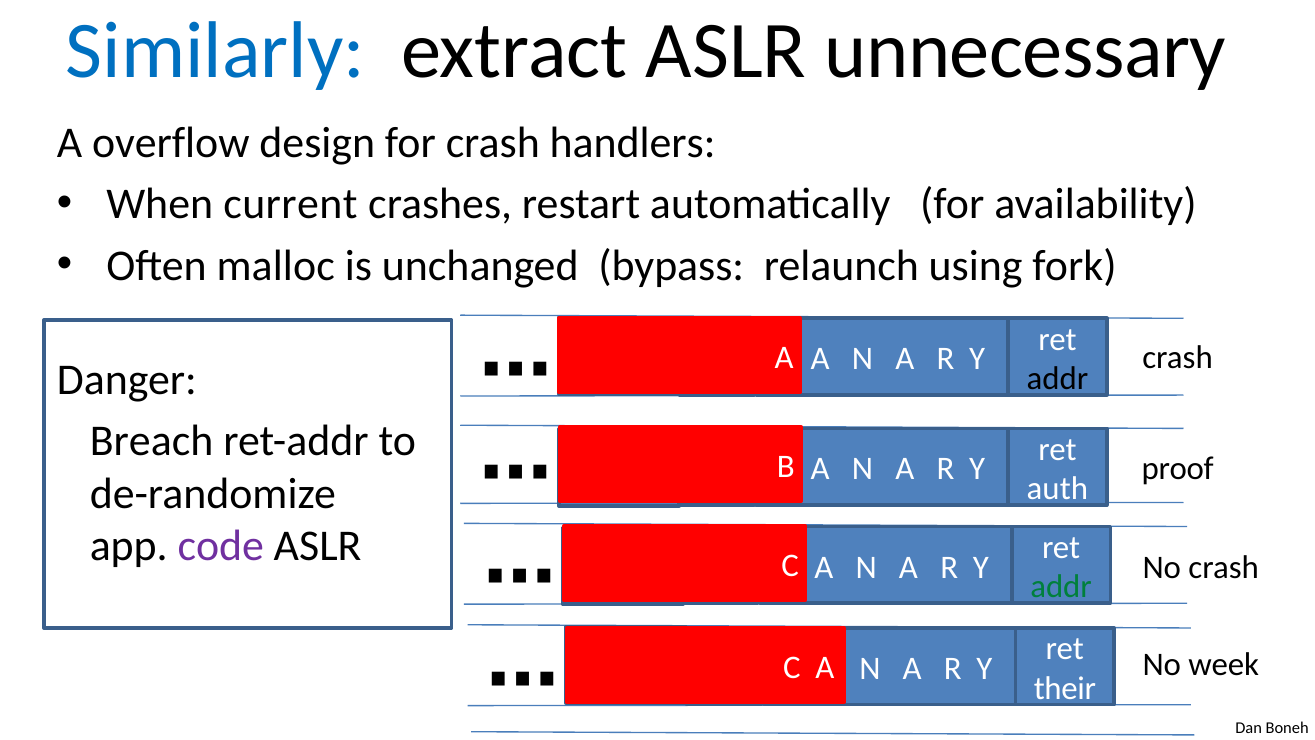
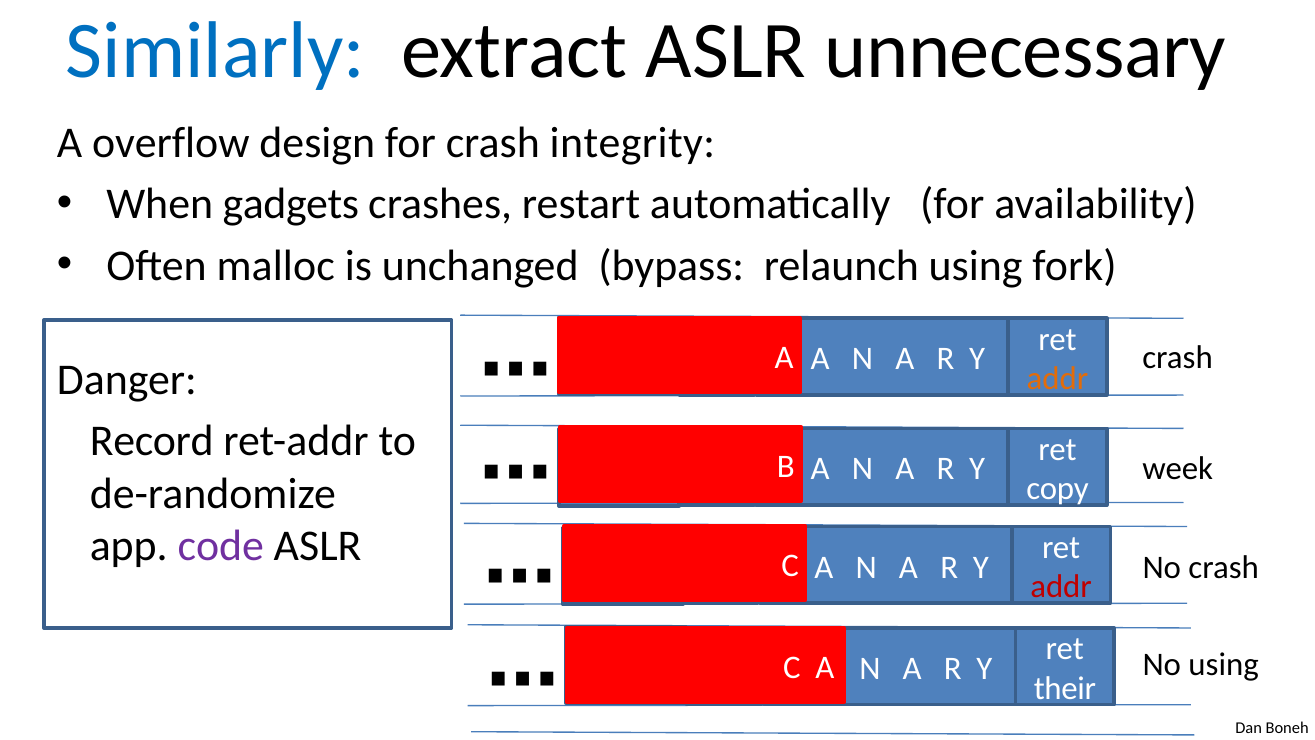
handlers: handlers -> integrity
current: current -> gadgets
addr at (1057, 379) colour: black -> orange
Breach: Breach -> Record
proof: proof -> week
auth: auth -> copy
addr at (1061, 587) colour: green -> red
No week: week -> using
